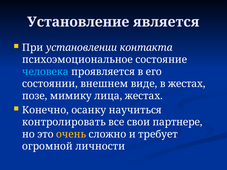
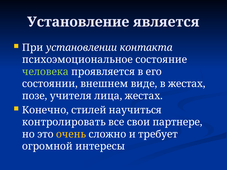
человека colour: light blue -> light green
мимику: мимику -> учителя
осанку: осанку -> стилей
личности: личности -> интересы
